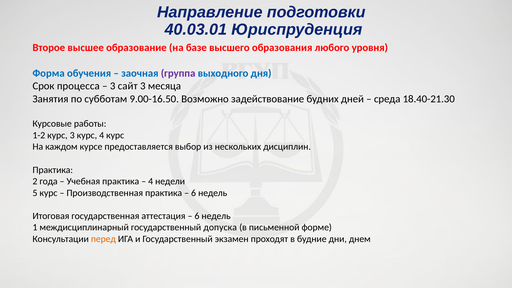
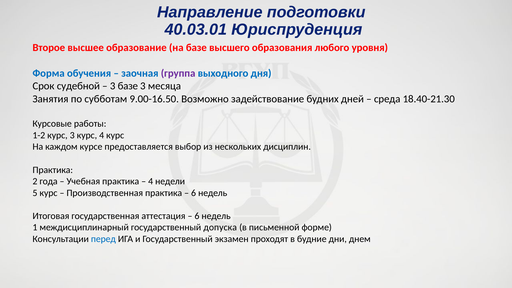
процесса: процесса -> судебной
3 сайт: сайт -> базе
перед colour: orange -> blue
